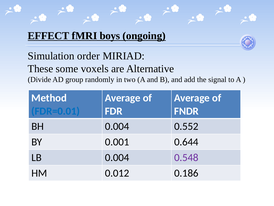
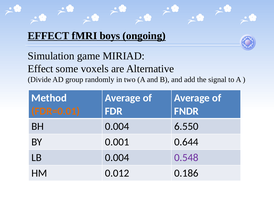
order: order -> game
These at (40, 69): These -> Effect
FDR=0.01 colour: blue -> orange
0.552: 0.552 -> 6.550
